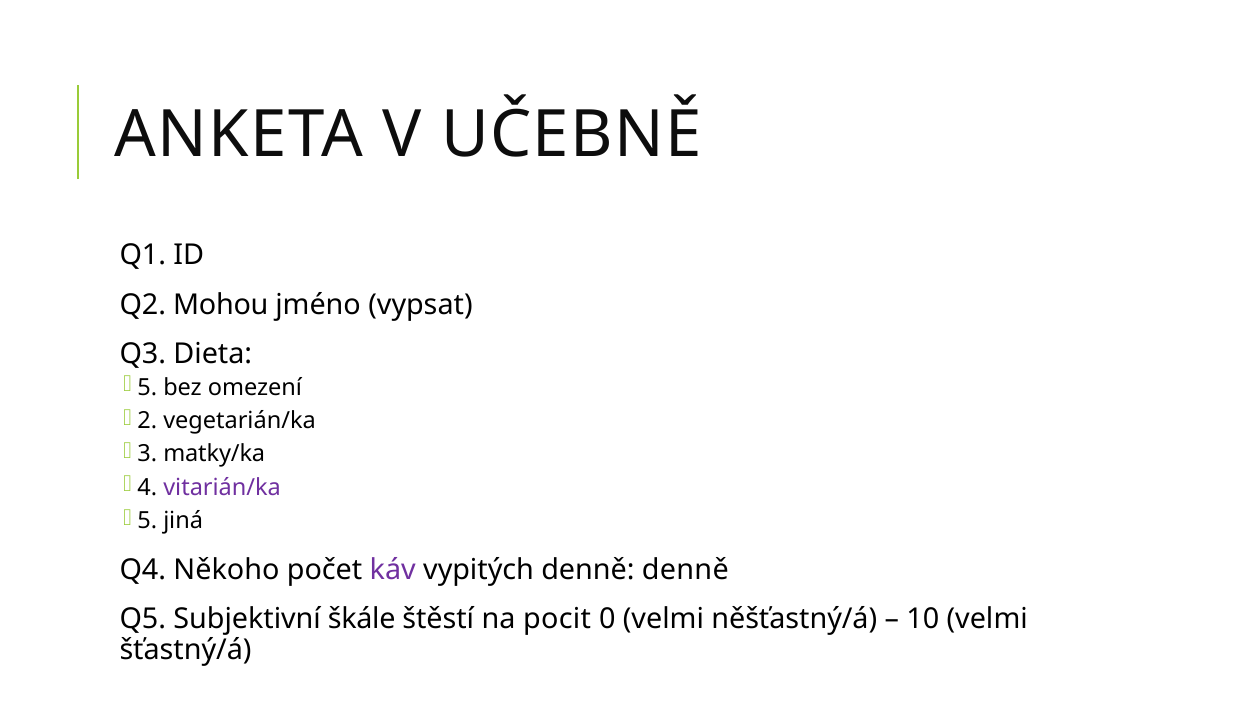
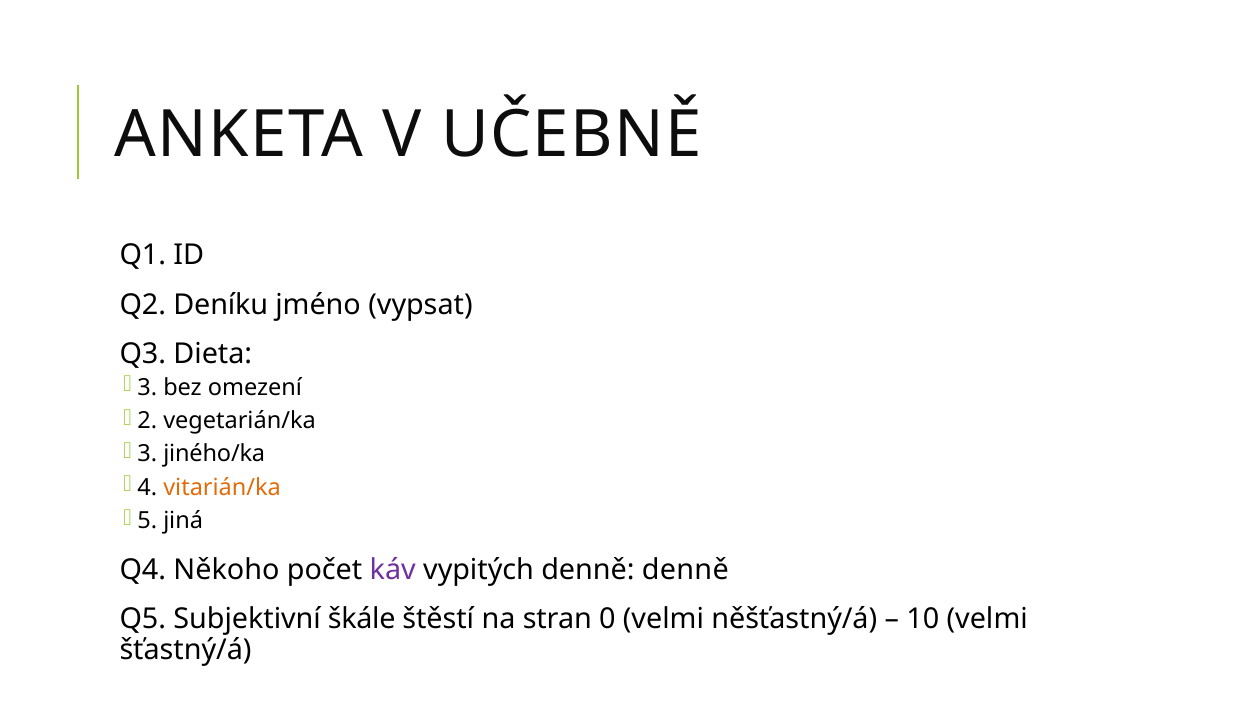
Mohou: Mohou -> Deníku
5 at (147, 388): 5 -> 3
matky/ka: matky/ka -> jiného/ka
vitarián/ka colour: purple -> orange
pocit: pocit -> stran
